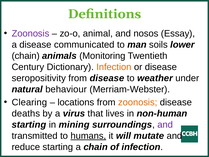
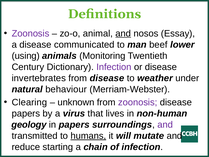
and at (123, 33) underline: none -> present
soils: soils -> beef
chain at (26, 56): chain -> using
Infection at (114, 67) colour: orange -> purple
seropositivity: seropositivity -> invertebrates
locations: locations -> unknown
zoonosis at (138, 102) colour: orange -> purple
deaths at (26, 113): deaths -> papers
starting at (29, 124): starting -> geology
in mining: mining -> papers
